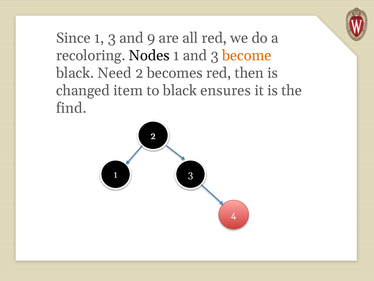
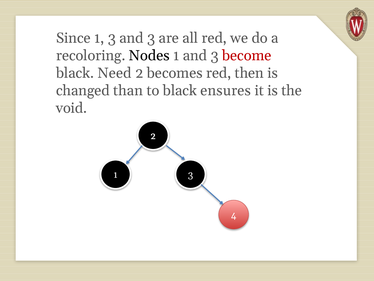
3 and 9: 9 -> 3
become colour: orange -> red
item: item -> than
find: find -> void
